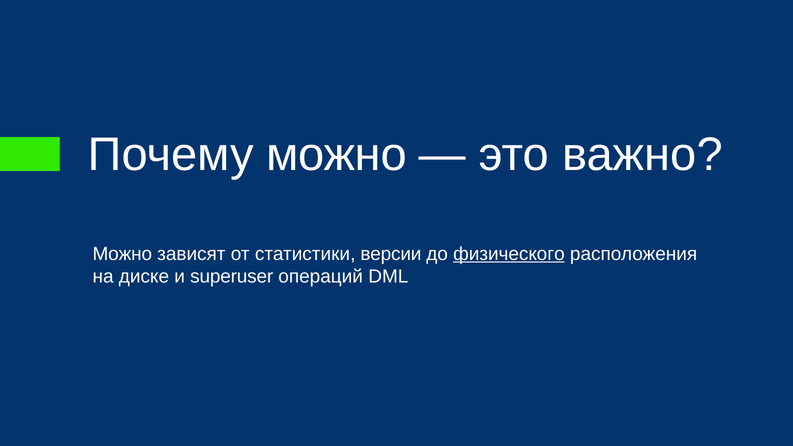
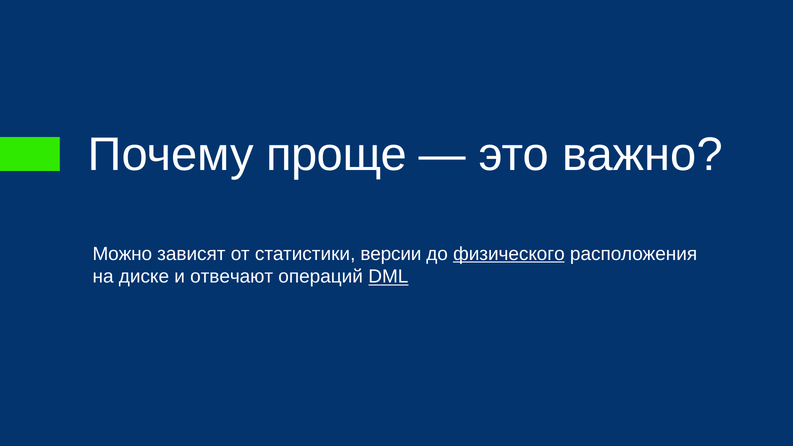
Почему можно: можно -> проще
superuser: superuser -> отвечают
DML underline: none -> present
